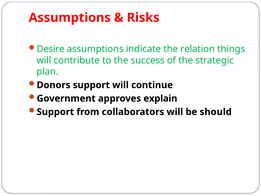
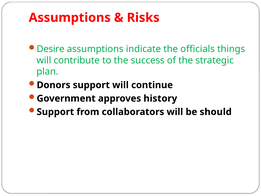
relation: relation -> officials
explain: explain -> history
